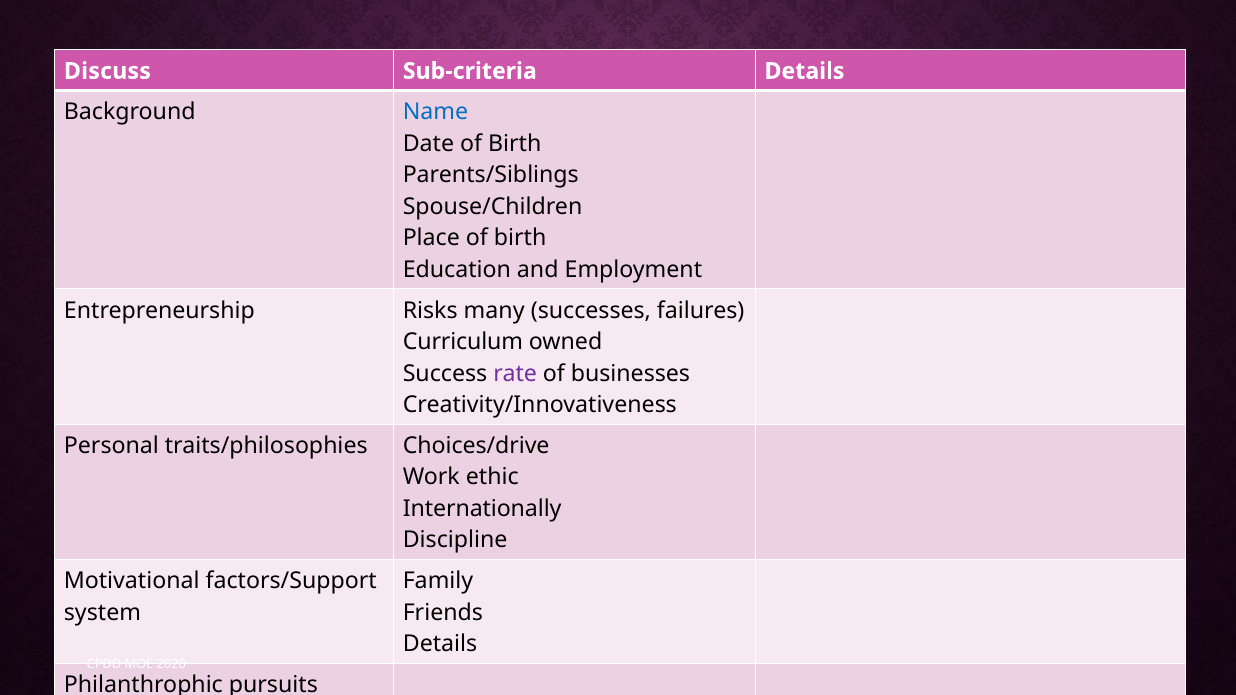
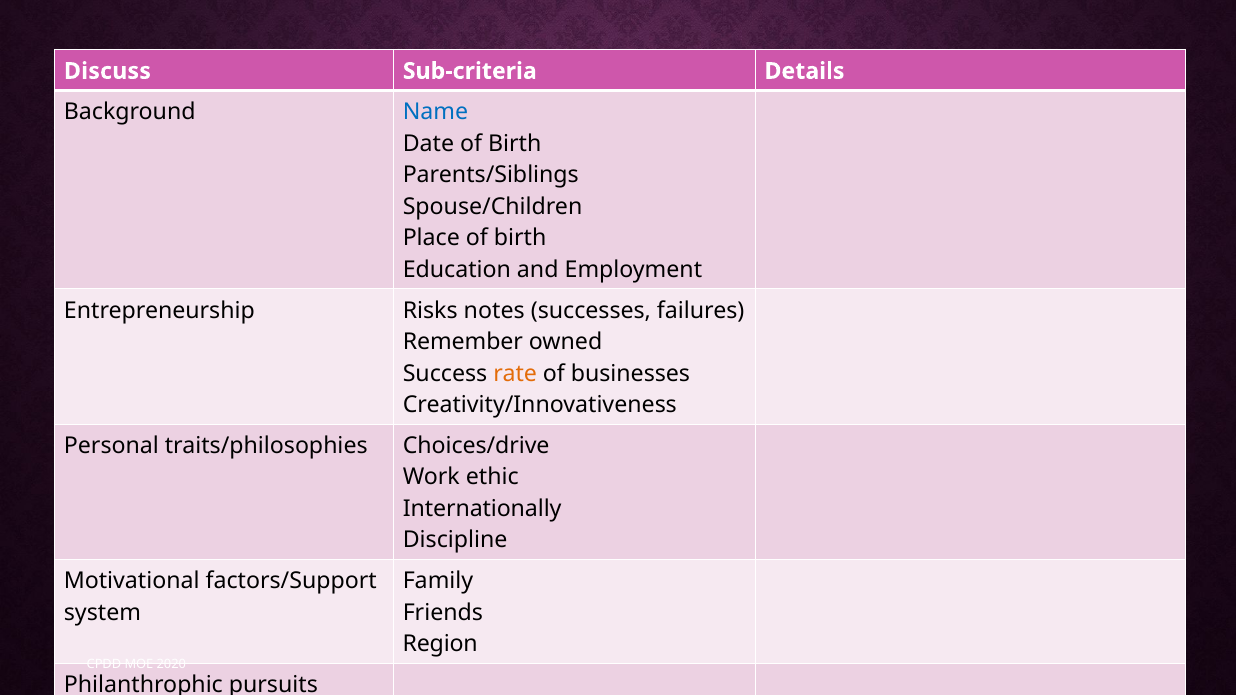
many: many -> notes
Curriculum: Curriculum -> Remember
rate colour: purple -> orange
Details at (440, 644): Details -> Region
